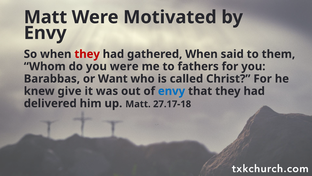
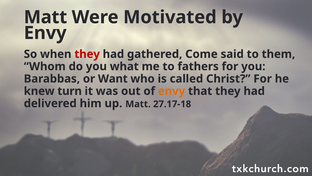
gathered When: When -> Come
you were: were -> what
give: give -> turn
envy at (172, 91) colour: blue -> orange
